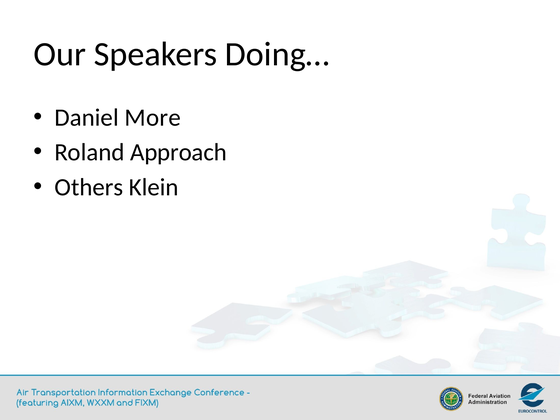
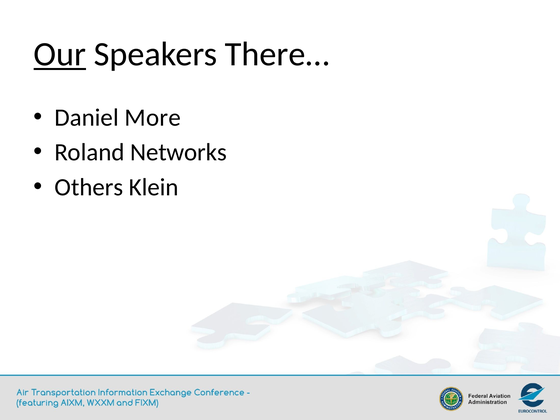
Our underline: none -> present
Doing…: Doing… -> There…
Approach: Approach -> Networks
